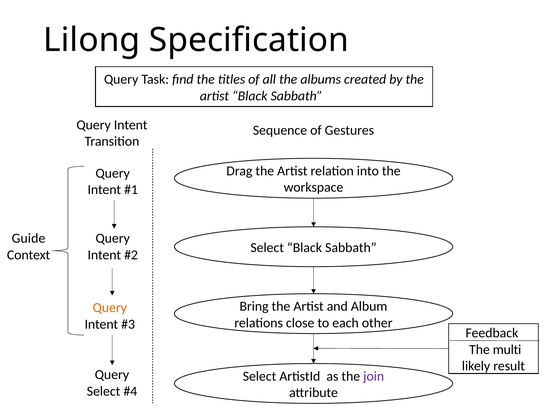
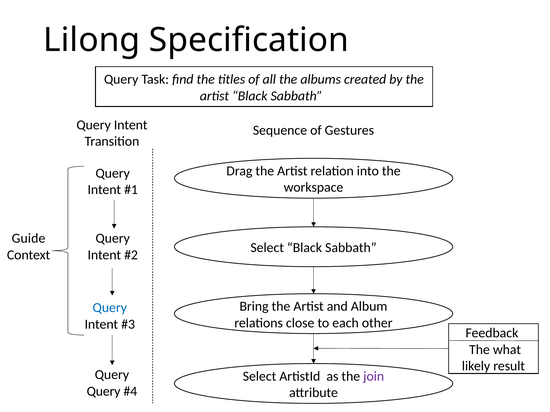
Query at (110, 308) colour: orange -> blue
multi: multi -> what
Select at (104, 392): Select -> Query
